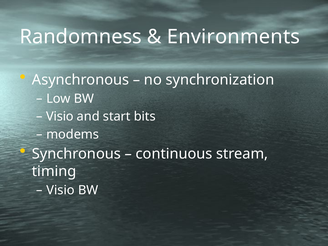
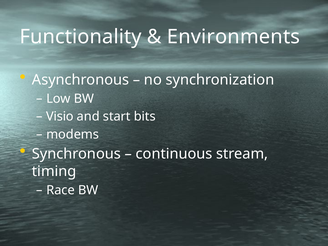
Randomness: Randomness -> Functionality
Visio at (61, 190): Visio -> Race
